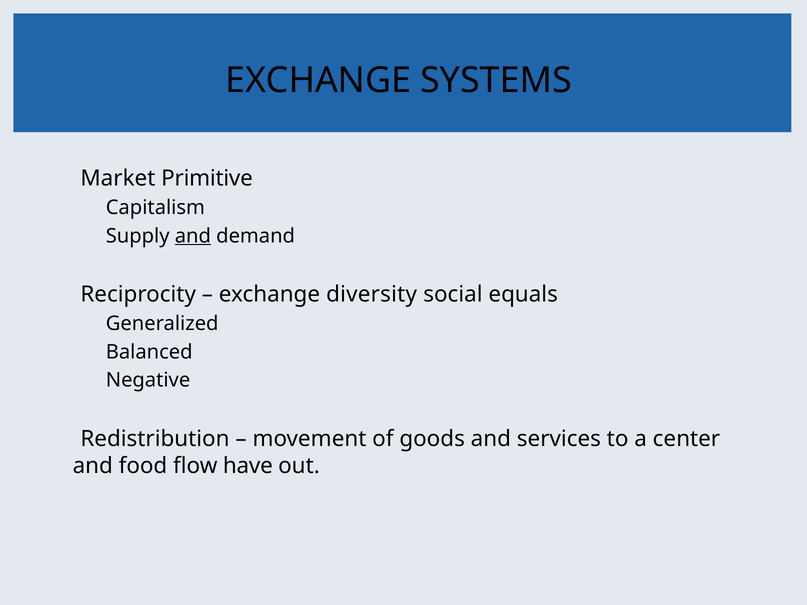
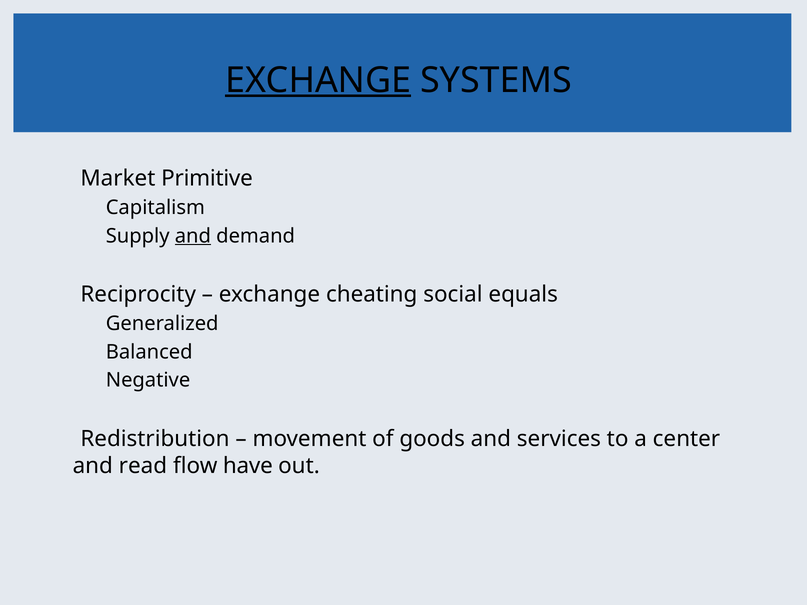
EXCHANGE at (318, 80) underline: none -> present
diversity: diversity -> cheating
food: food -> read
